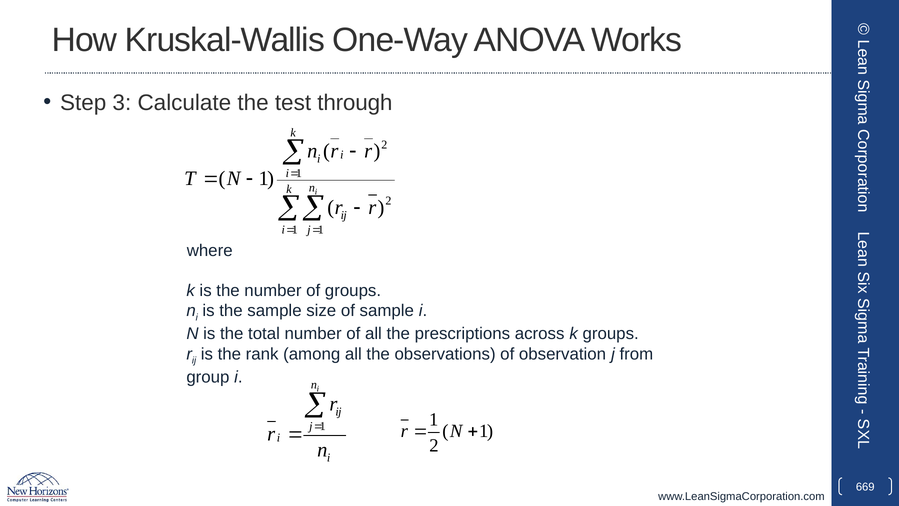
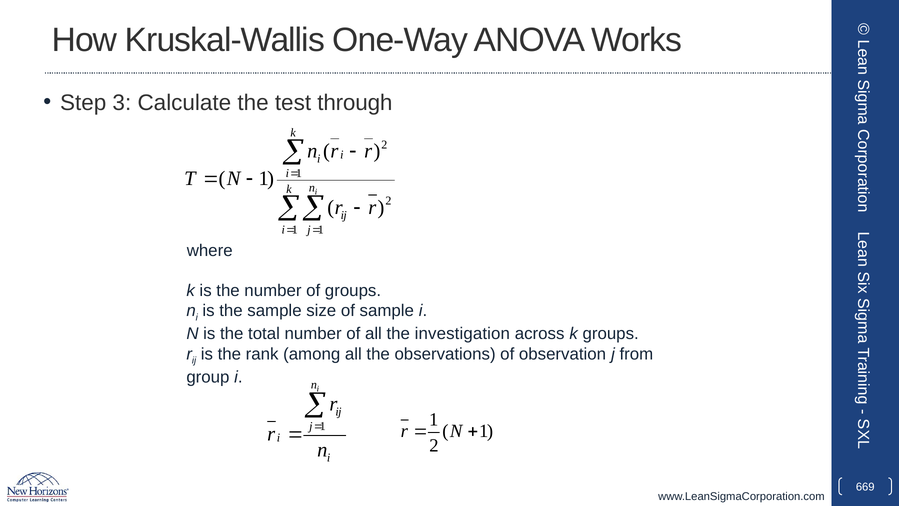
prescriptions: prescriptions -> investigation
